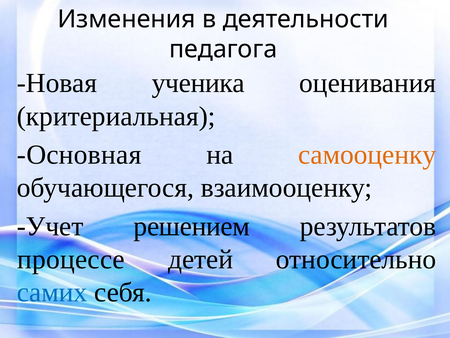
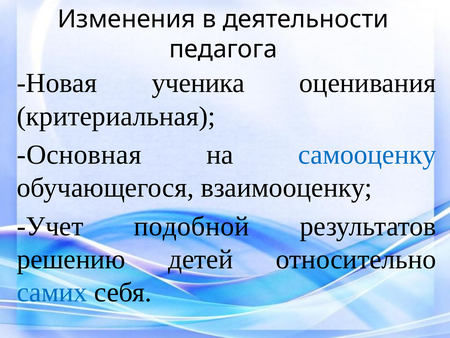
самооценку colour: orange -> blue
решением: решением -> подобной
процессе: процессе -> решению
